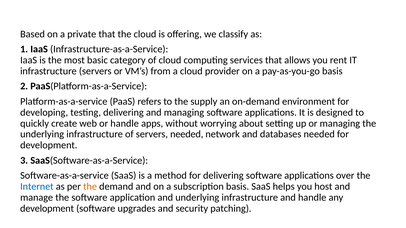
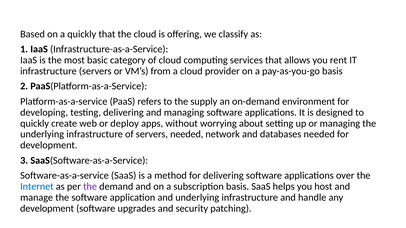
a private: private -> quickly
or handle: handle -> deploy
the at (90, 187) colour: orange -> purple
